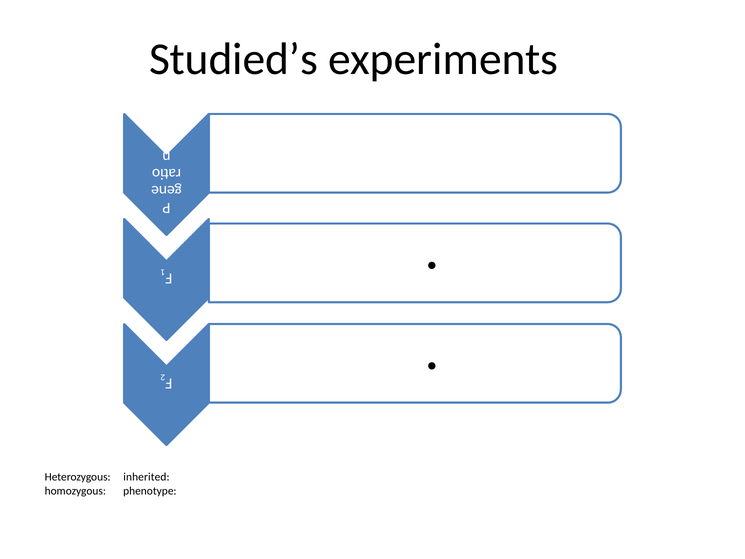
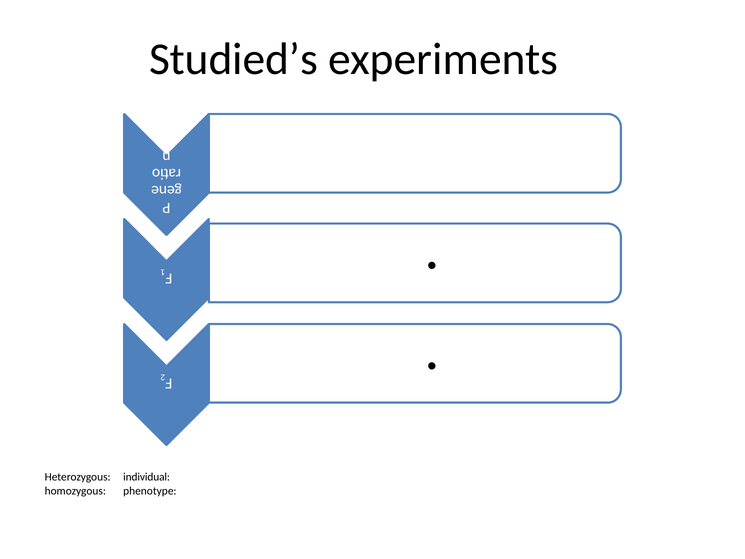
inherited: inherited -> individual
